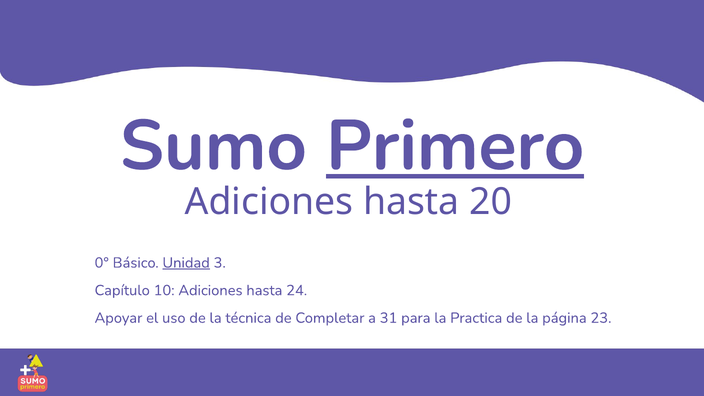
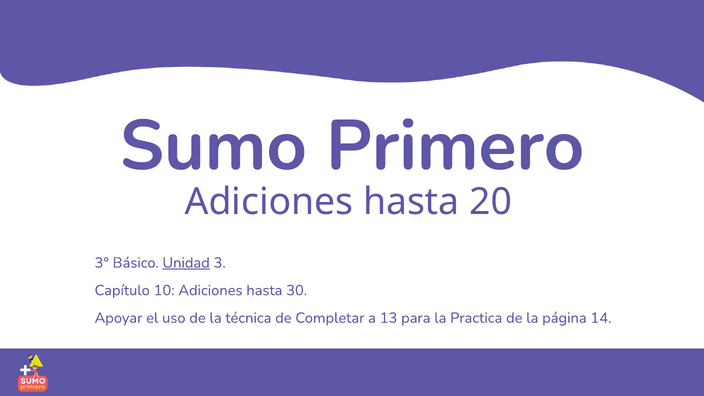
Primero underline: present -> none
0°: 0° -> 3°
24: 24 -> 30
31: 31 -> 13
23: 23 -> 14
